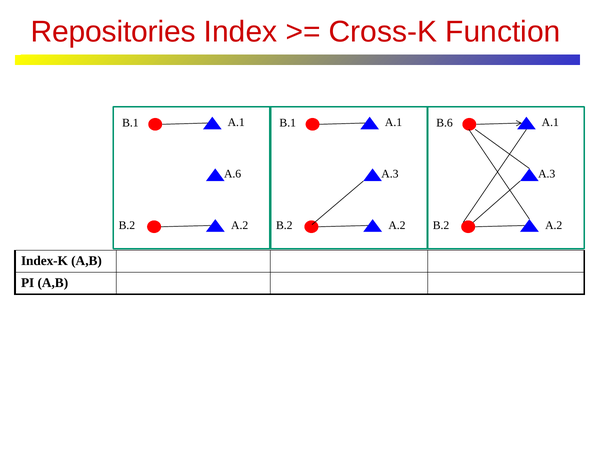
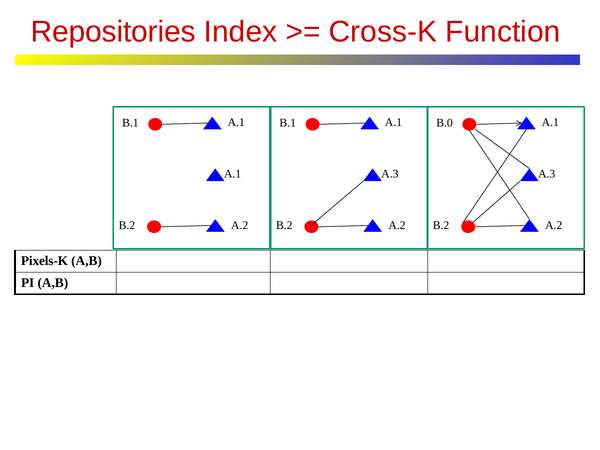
B.6: B.6 -> B.0
A.6 at (233, 174): A.6 -> A.1
Index-K: Index-K -> Pixels-K
